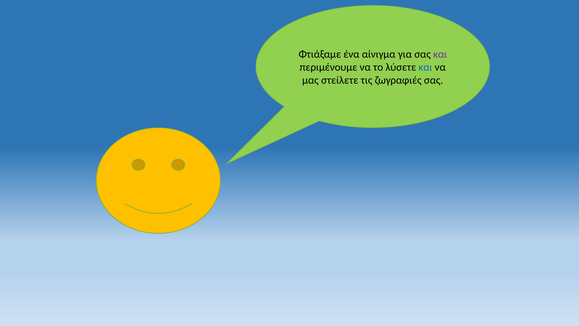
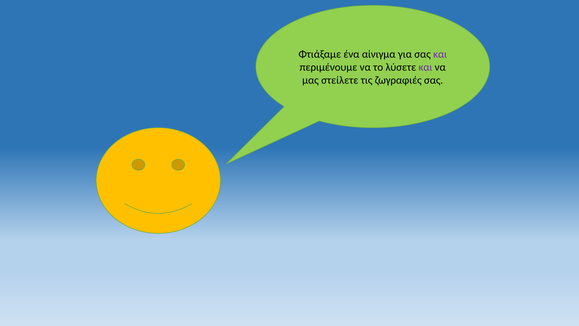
και at (425, 67) colour: blue -> purple
